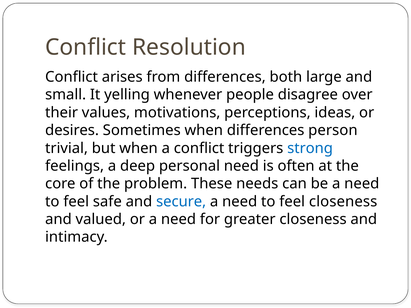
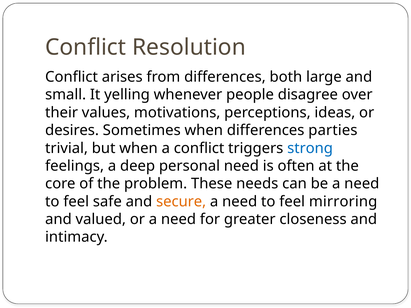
person: person -> parties
secure colour: blue -> orange
feel closeness: closeness -> mirroring
